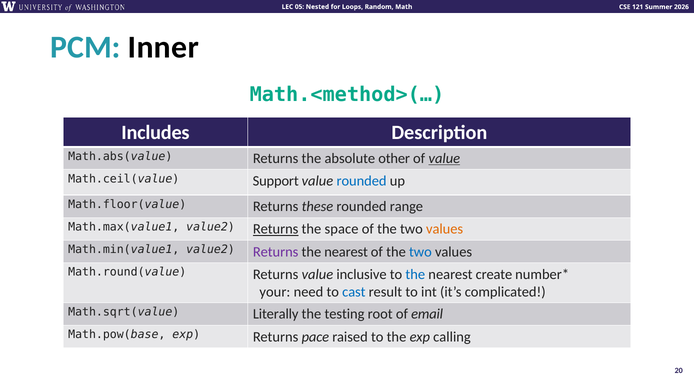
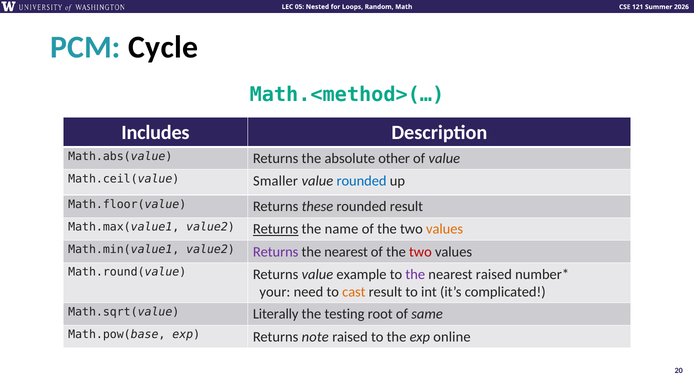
Inner: Inner -> Cycle
value at (444, 159) underline: present -> none
Support: Support -> Smaller
rounded range: range -> result
space: space -> name
two at (420, 252) colour: blue -> red
inclusive: inclusive -> example
the at (415, 275) colour: blue -> purple
nearest create: create -> raised
cast colour: blue -> orange
email: email -> same
pace: pace -> note
calling: calling -> online
